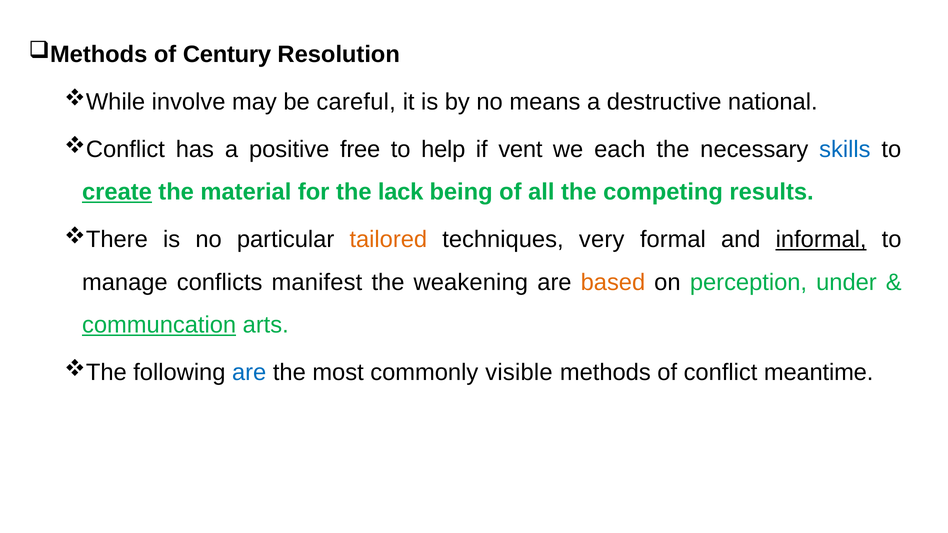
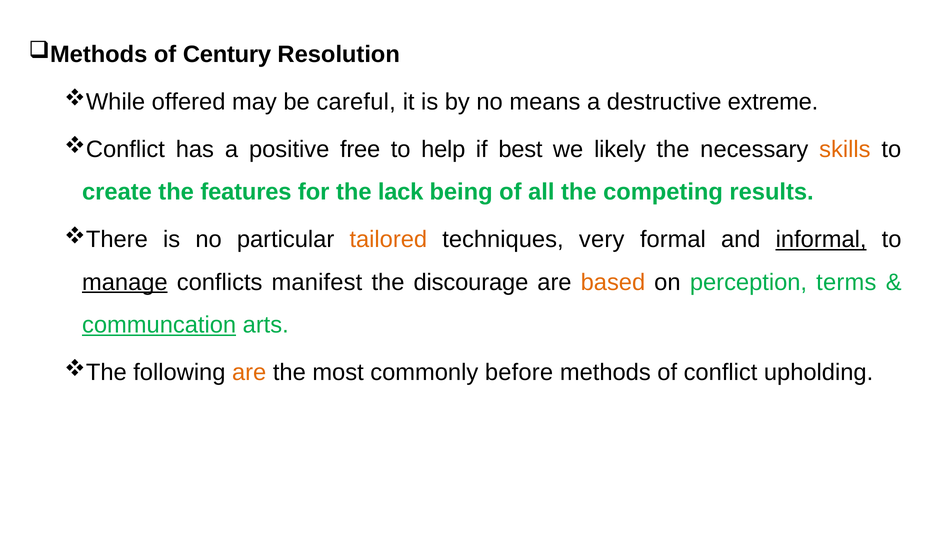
involve: involve -> offered
national: national -> extreme
vent: vent -> best
each: each -> likely
skills colour: blue -> orange
create underline: present -> none
material: material -> features
manage underline: none -> present
weakening: weakening -> discourage
under: under -> terms
are at (249, 373) colour: blue -> orange
visible: visible -> before
meantime: meantime -> upholding
